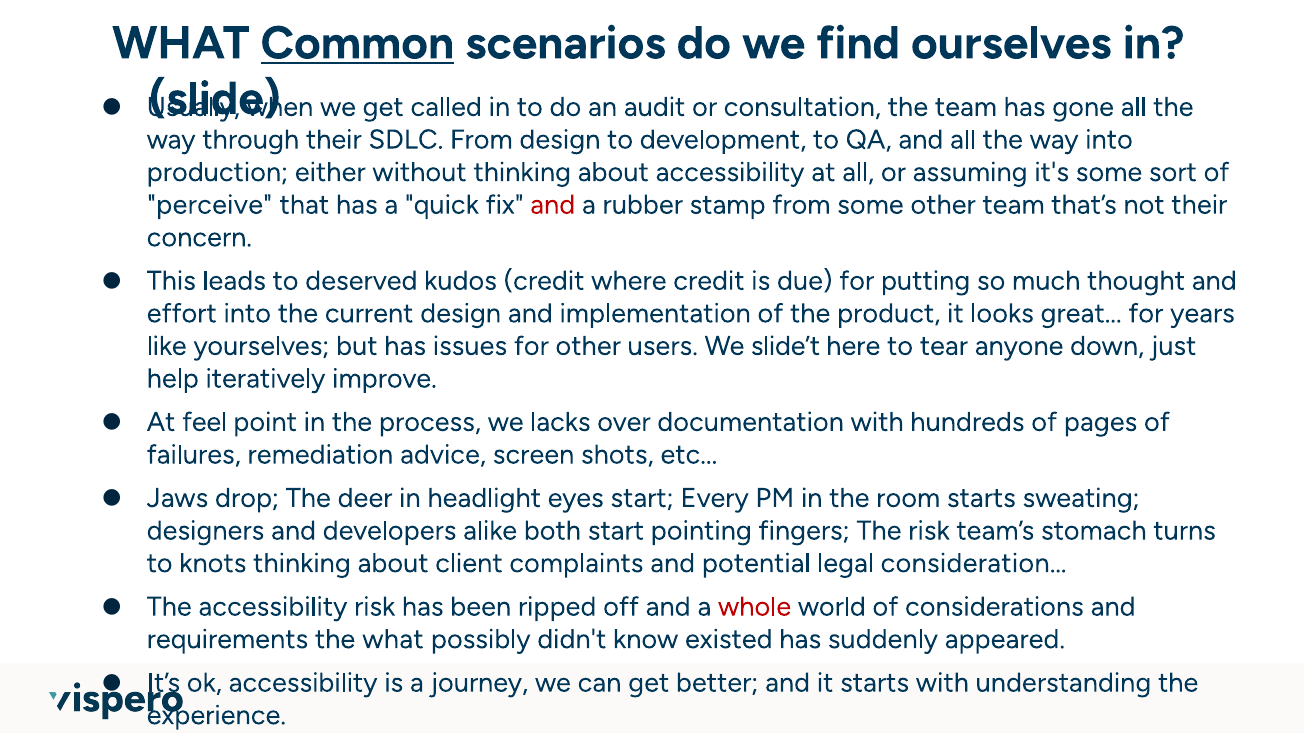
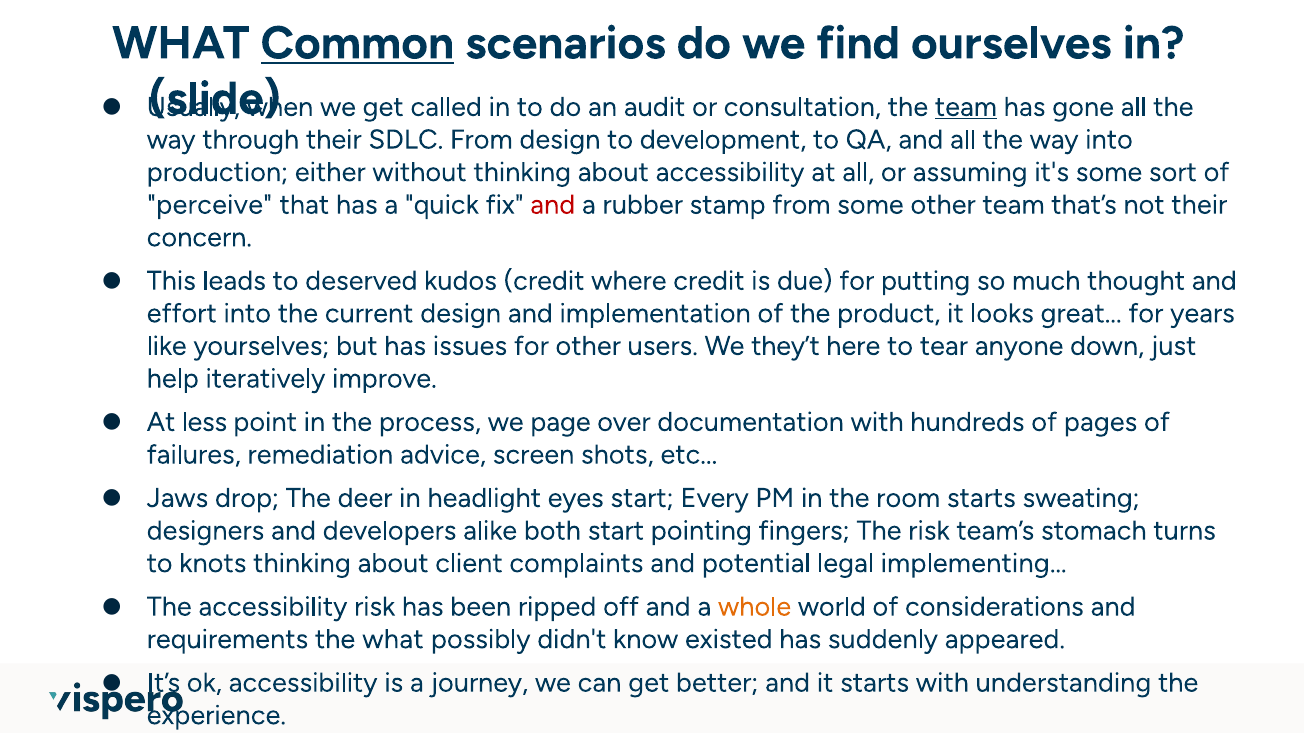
team at (966, 107) underline: none -> present
slide’t: slide’t -> they’t
feel: feel -> less
lacks: lacks -> page
consideration…: consideration… -> implementing…
whole colour: red -> orange
